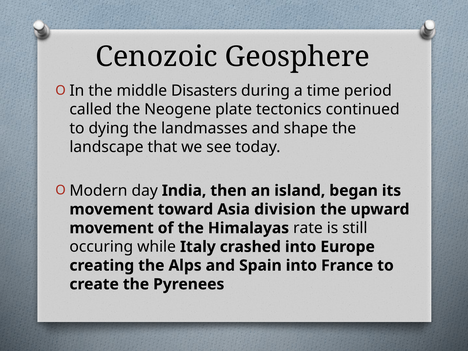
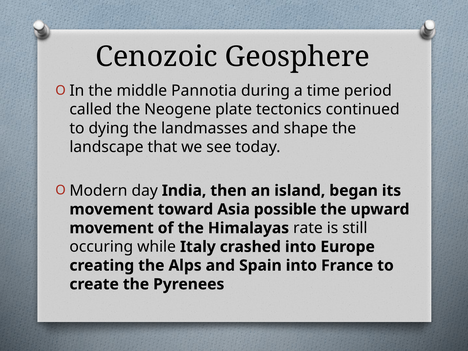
Disasters: Disasters -> Pannotia
division: division -> possible
